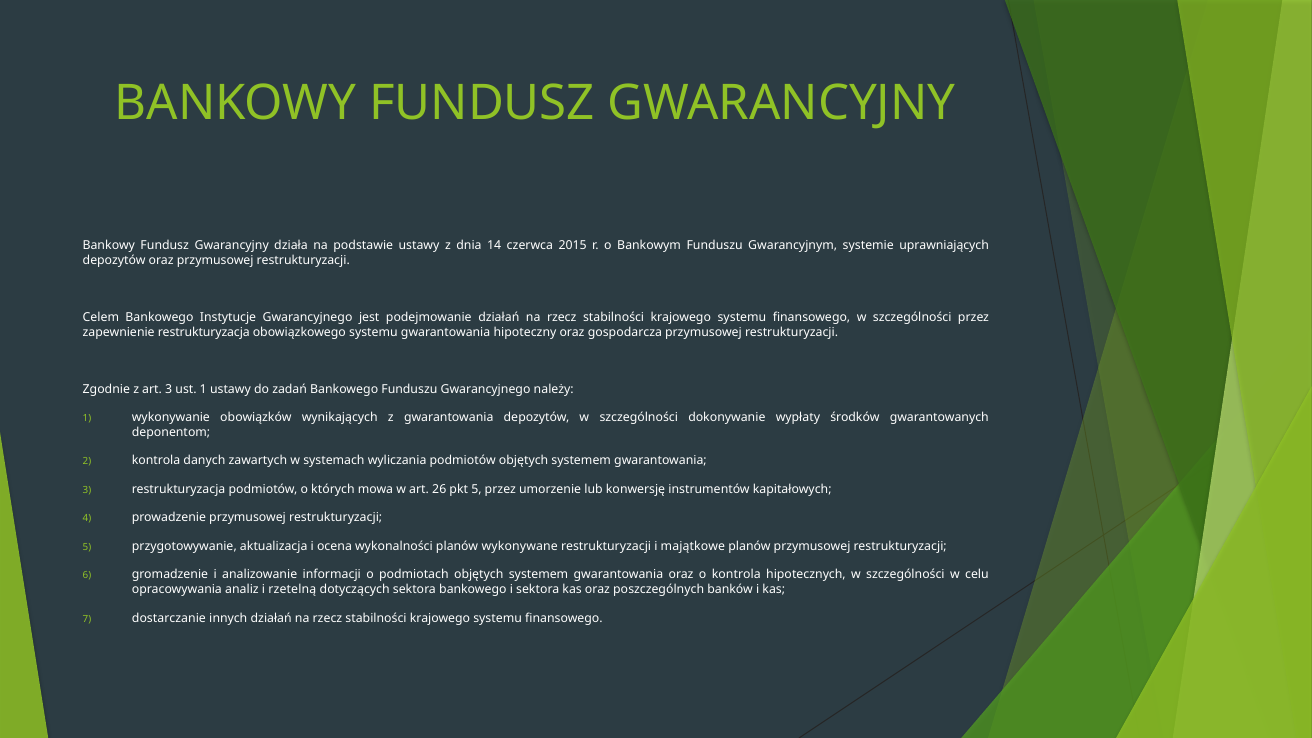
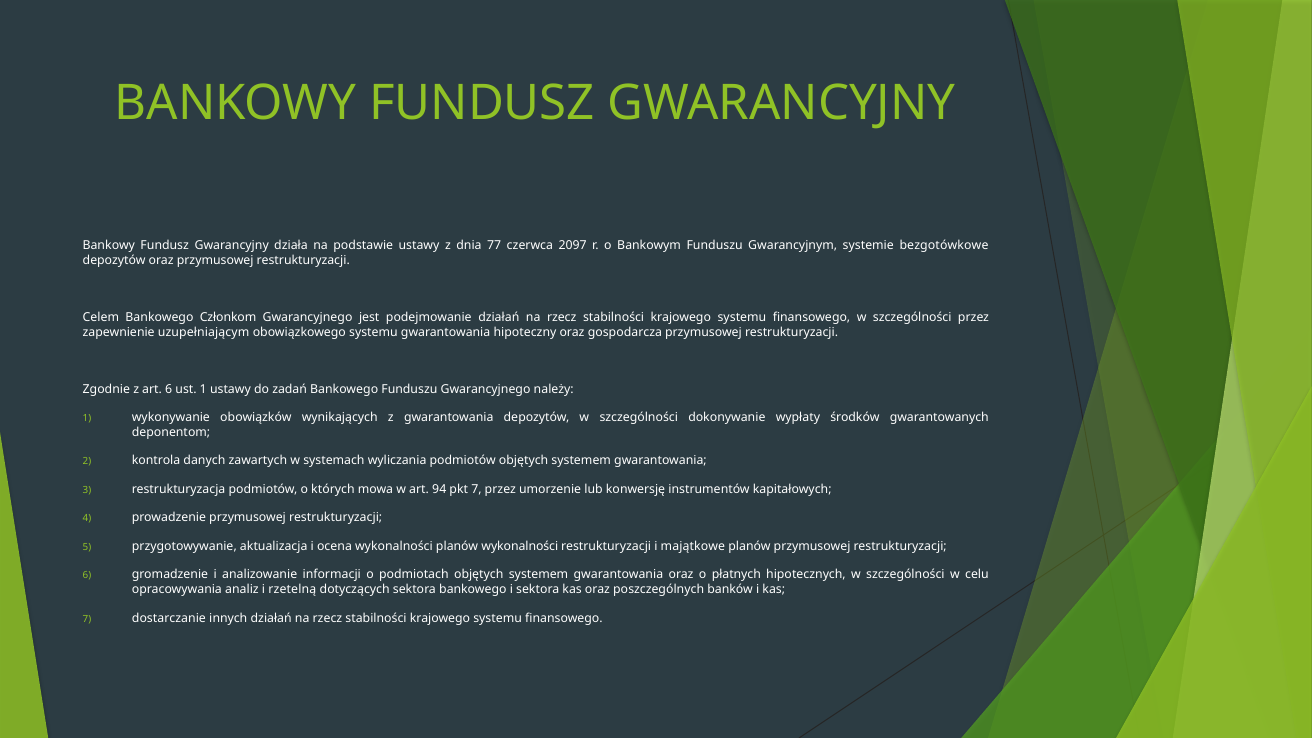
14: 14 -> 77
2015: 2015 -> 2097
uprawniających: uprawniających -> bezgotówkowe
Instytucje: Instytucje -> Członkom
zapewnienie restrukturyzacja: restrukturyzacja -> uzupełniającym
art 3: 3 -> 6
26: 26 -> 94
pkt 5: 5 -> 7
planów wykonywane: wykonywane -> wykonalności
o kontrola: kontrola -> płatnych
